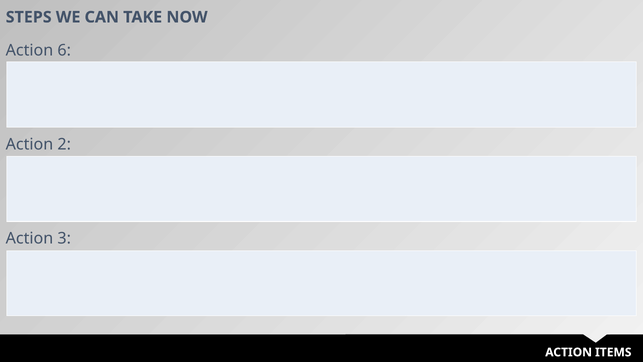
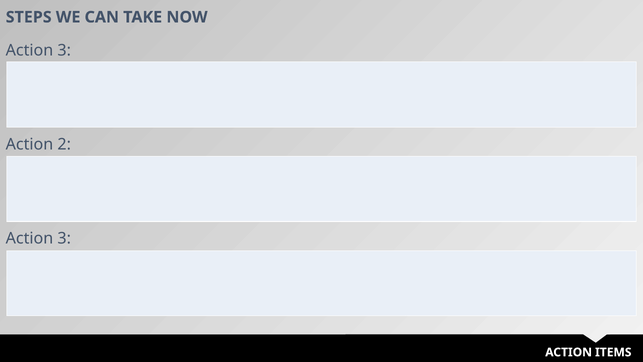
6 at (64, 50): 6 -> 3
